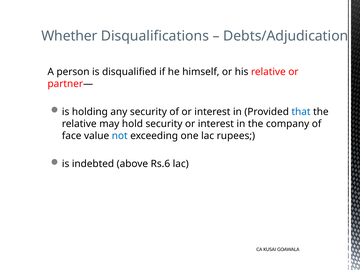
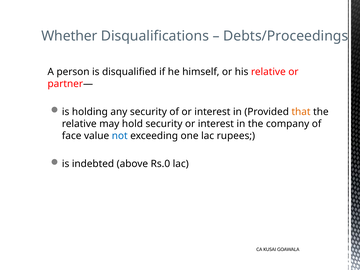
Debts/Adjudication: Debts/Adjudication -> Debts/Proceedings
that colour: blue -> orange
Rs.6: Rs.6 -> Rs.0
